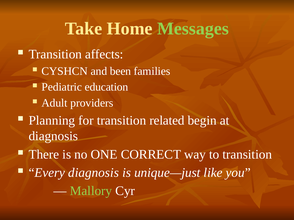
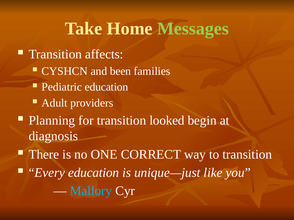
related: related -> looked
Every diagnosis: diagnosis -> education
Mallory colour: light green -> light blue
